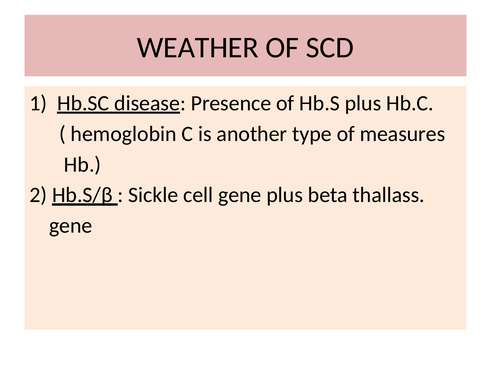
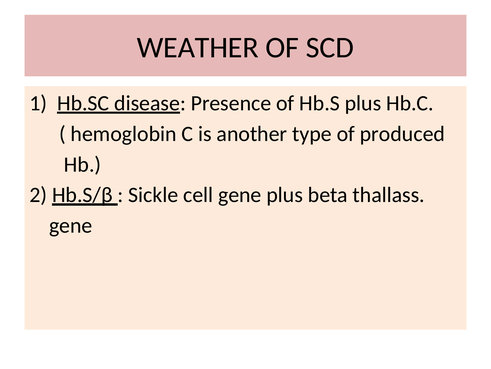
measures: measures -> produced
